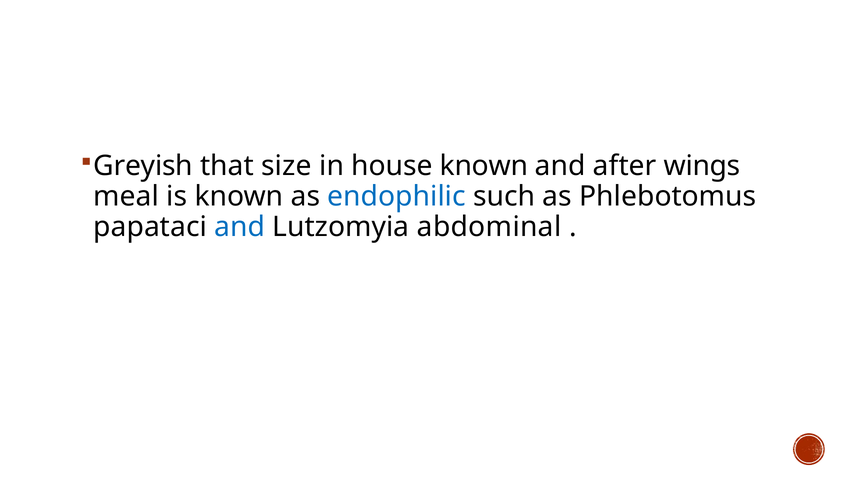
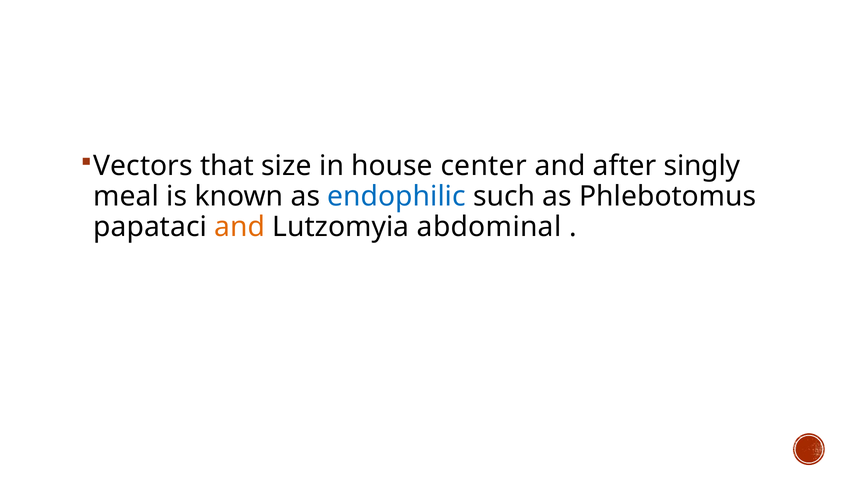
Greyish: Greyish -> Vectors
house known: known -> center
wings: wings -> singly
and at (240, 227) colour: blue -> orange
